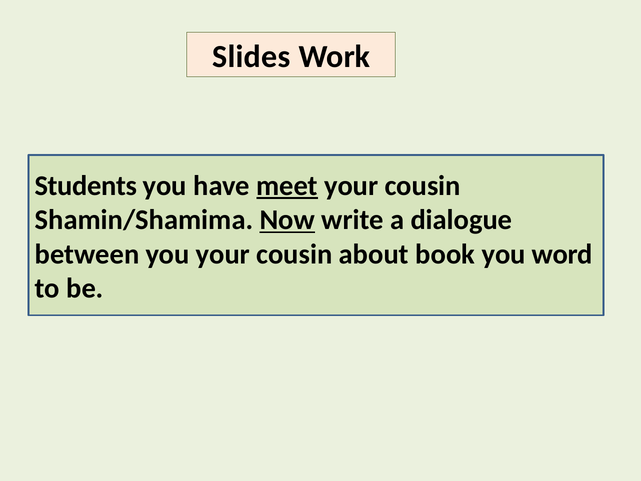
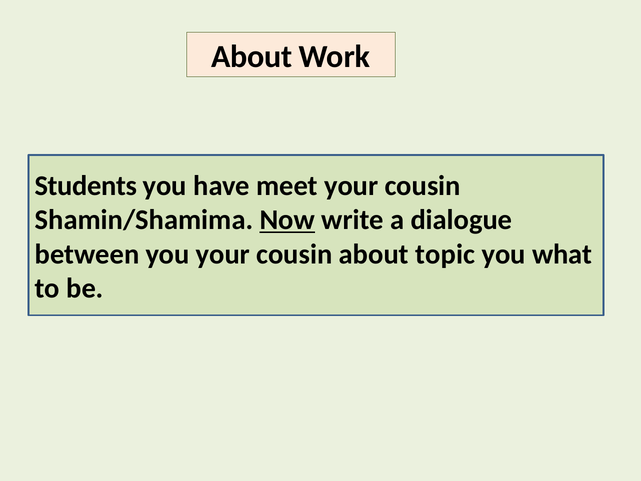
Slides at (251, 57): Slides -> About
meet underline: present -> none
book: book -> topic
word: word -> what
